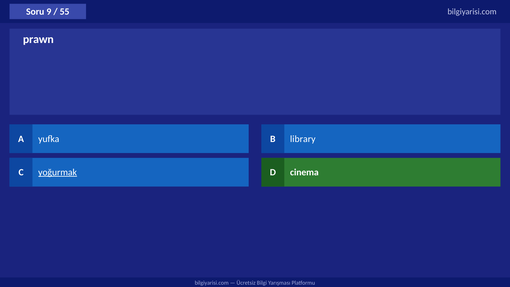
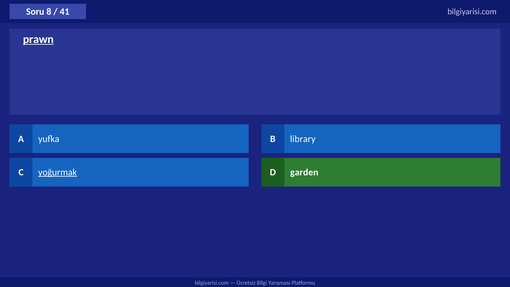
9: 9 -> 8
55: 55 -> 41
prawn underline: none -> present
cinema: cinema -> garden
